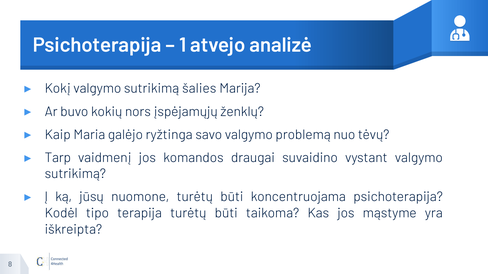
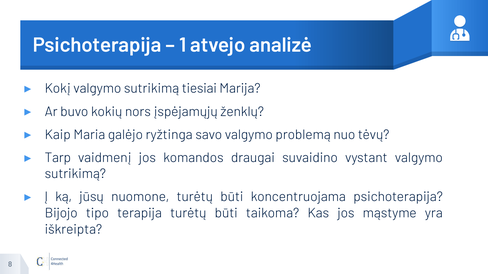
šalies: šalies -> tiesiai
Kodėl: Kodėl -> Bijojo
